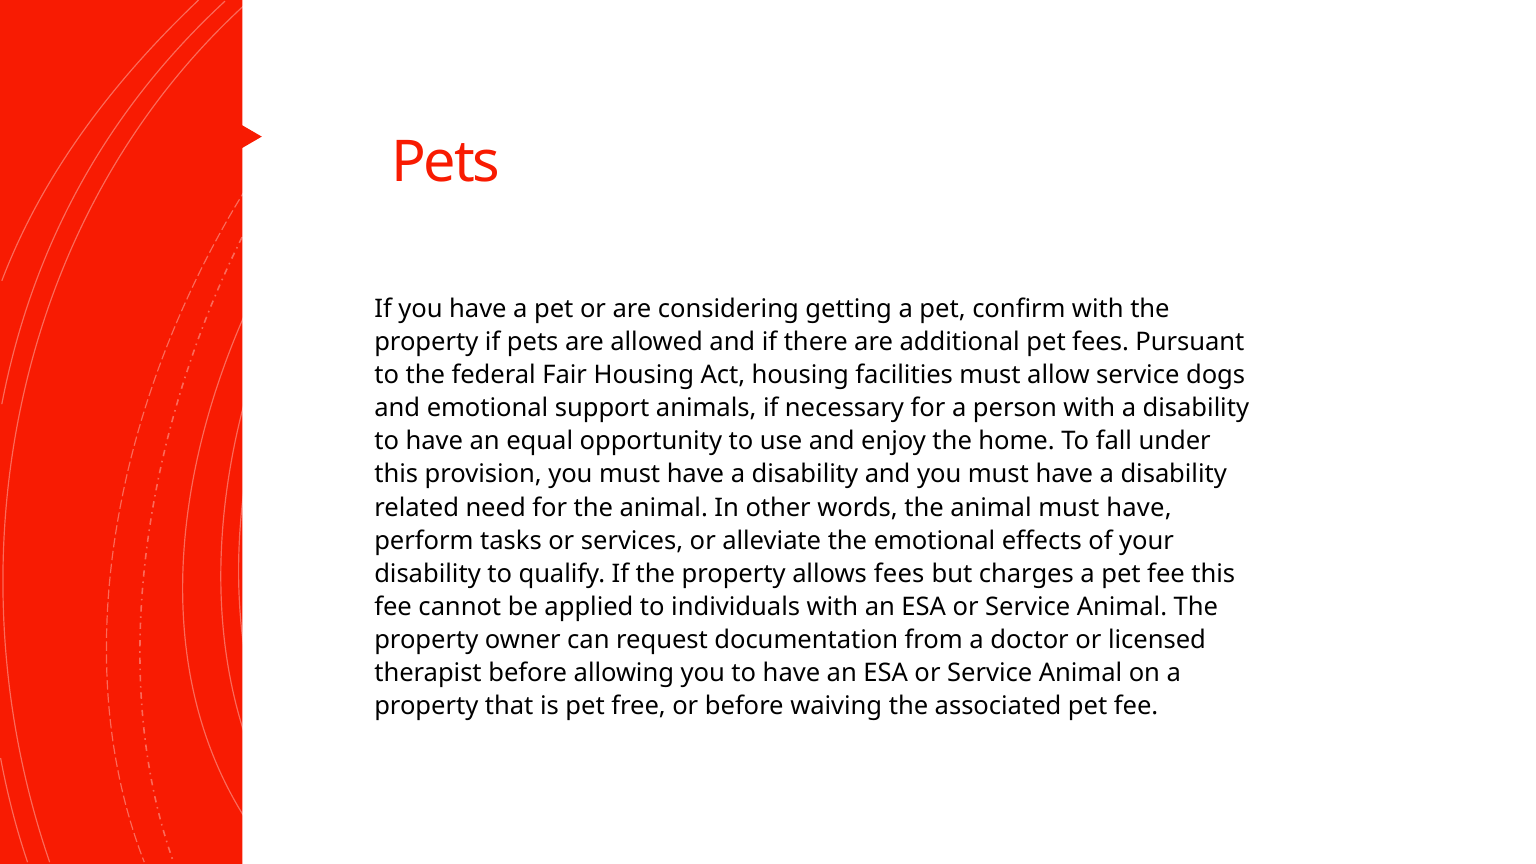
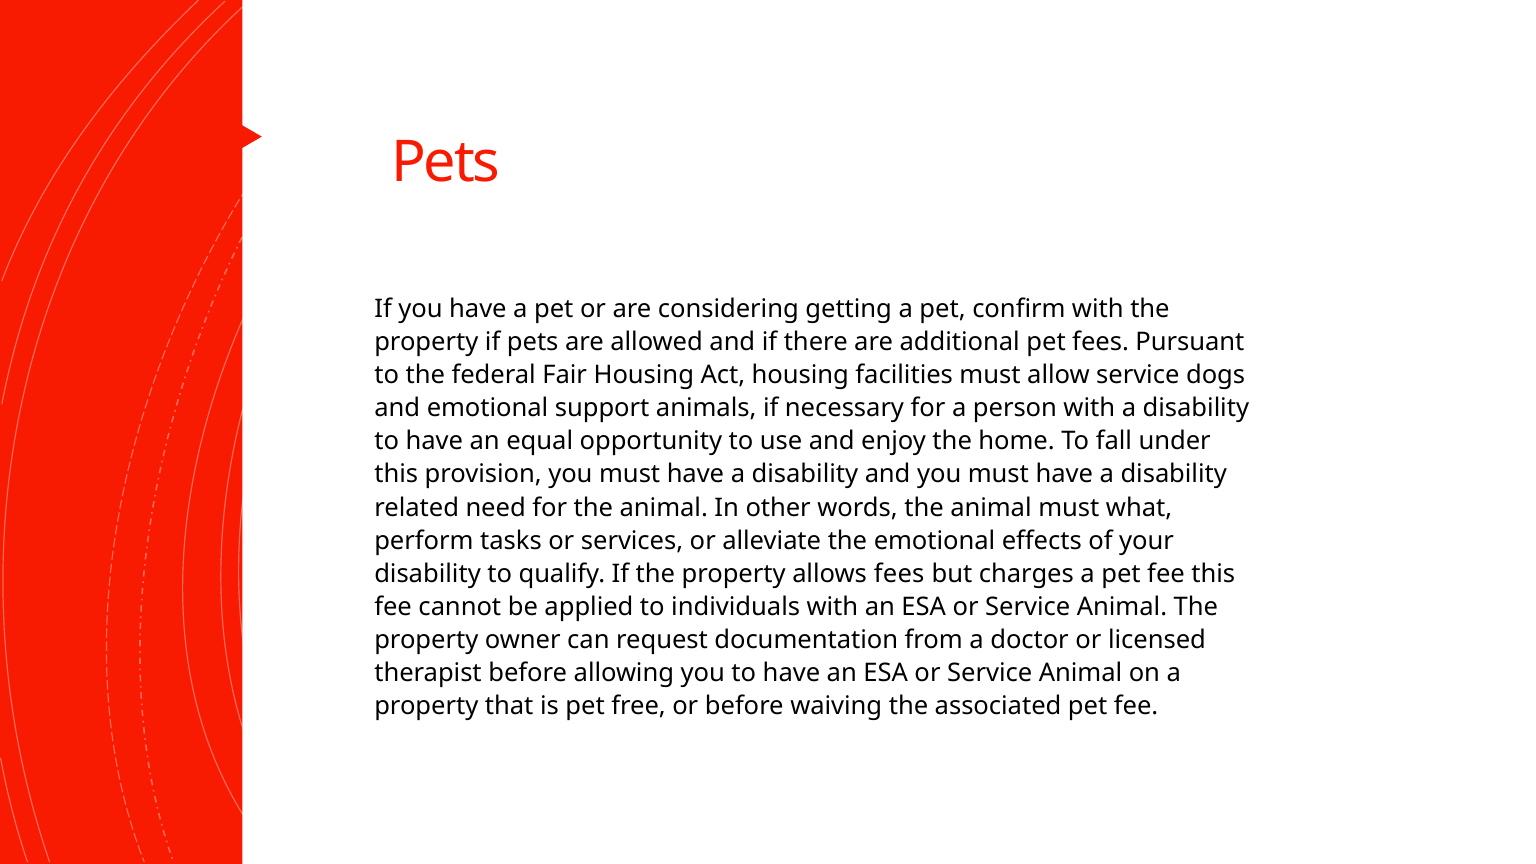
animal must have: have -> what
